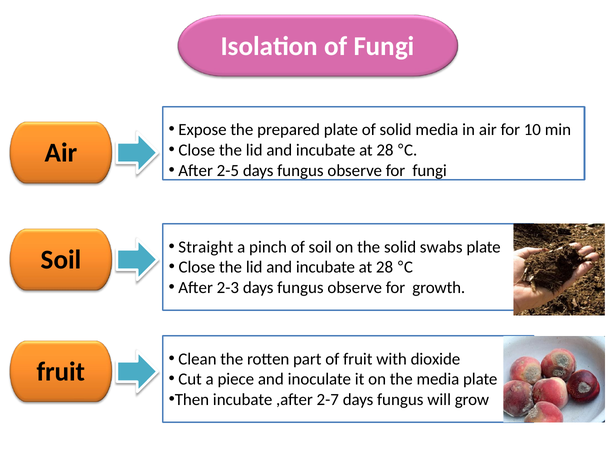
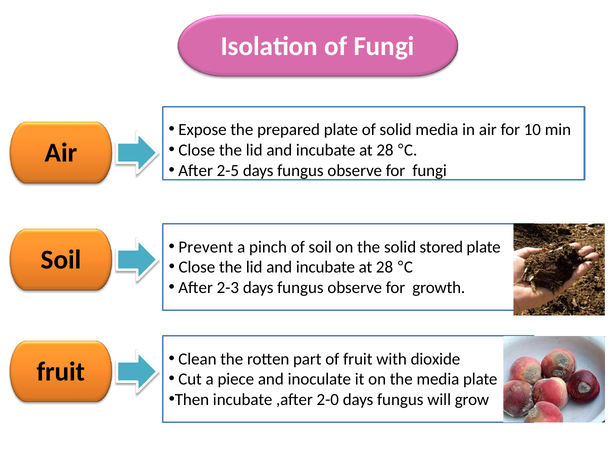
Straight: Straight -> Prevent
swabs: swabs -> stored
2-7: 2-7 -> 2-0
